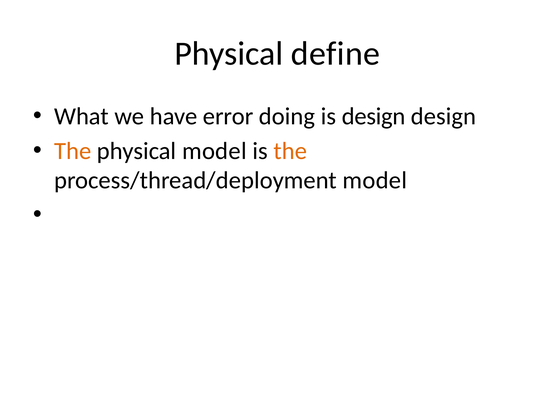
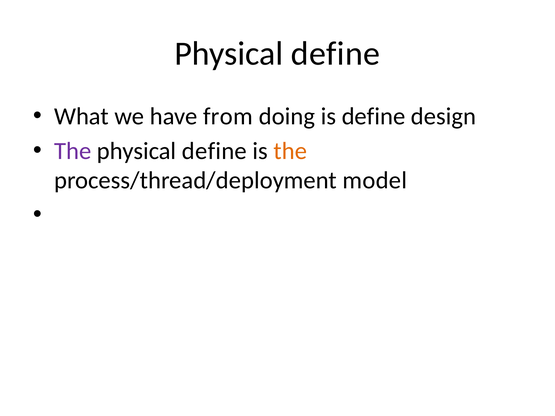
error: error -> from
is design: design -> define
The at (73, 151) colour: orange -> purple
model at (214, 151): model -> define
